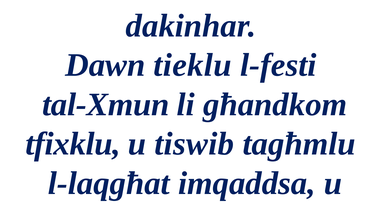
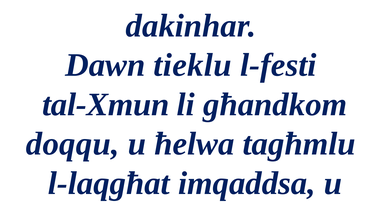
tfixklu: tfixklu -> doqqu
tiswib: tiswib -> ħelwa
